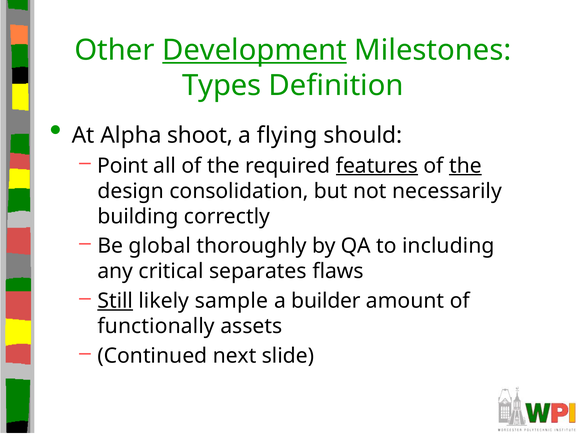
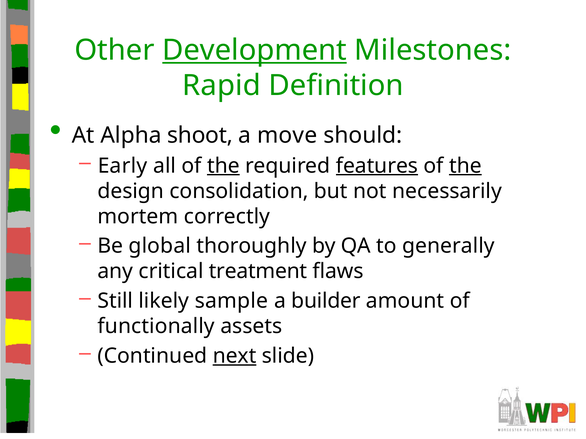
Types: Types -> Rapid
flying: flying -> move
Point: Point -> Early
the at (223, 166) underline: none -> present
building: building -> mortem
including: including -> generally
separates: separates -> treatment
Still underline: present -> none
next underline: none -> present
